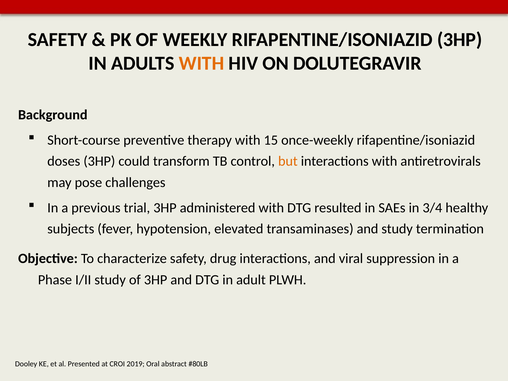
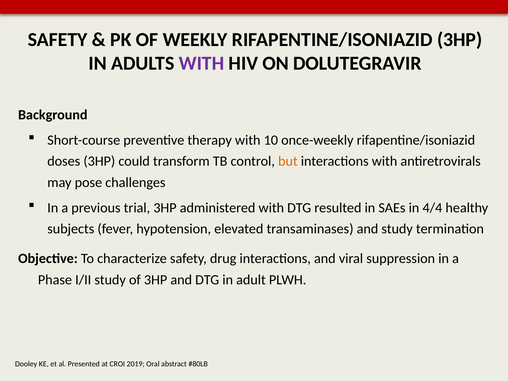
WITH at (201, 63) colour: orange -> purple
15: 15 -> 10
3/4: 3/4 -> 4/4
